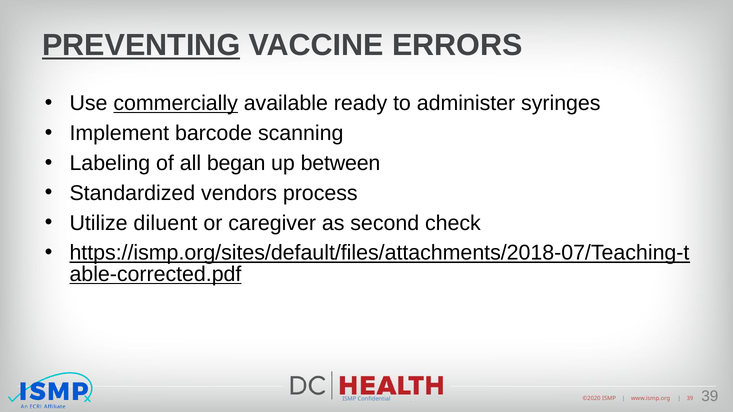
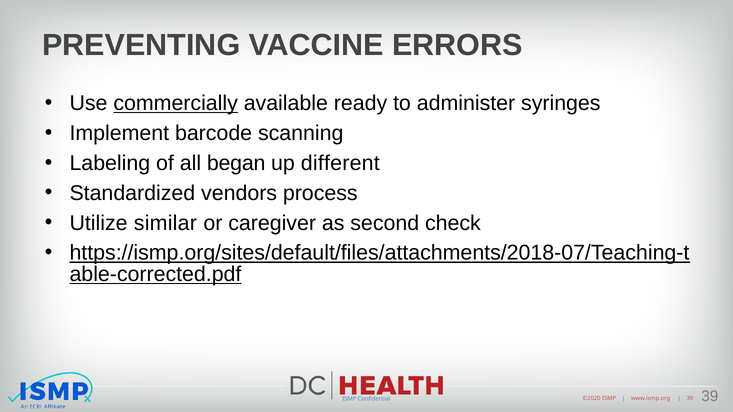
PREVENTING underline: present -> none
between: between -> different
diluent: diluent -> similar
